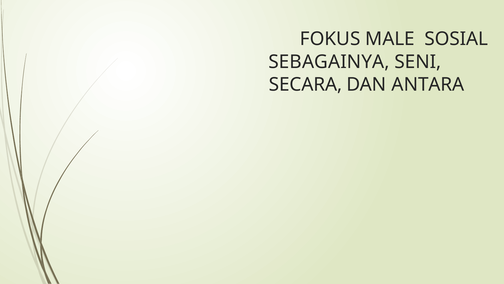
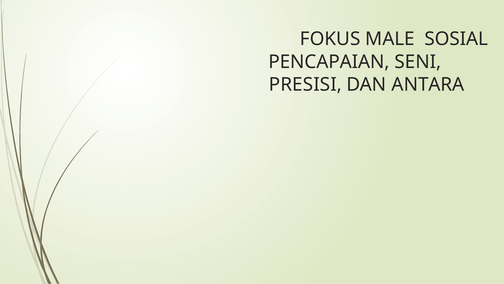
SEBAGAINYA: SEBAGAINYA -> PENCAPAIAN
SECARA: SECARA -> PRESISI
